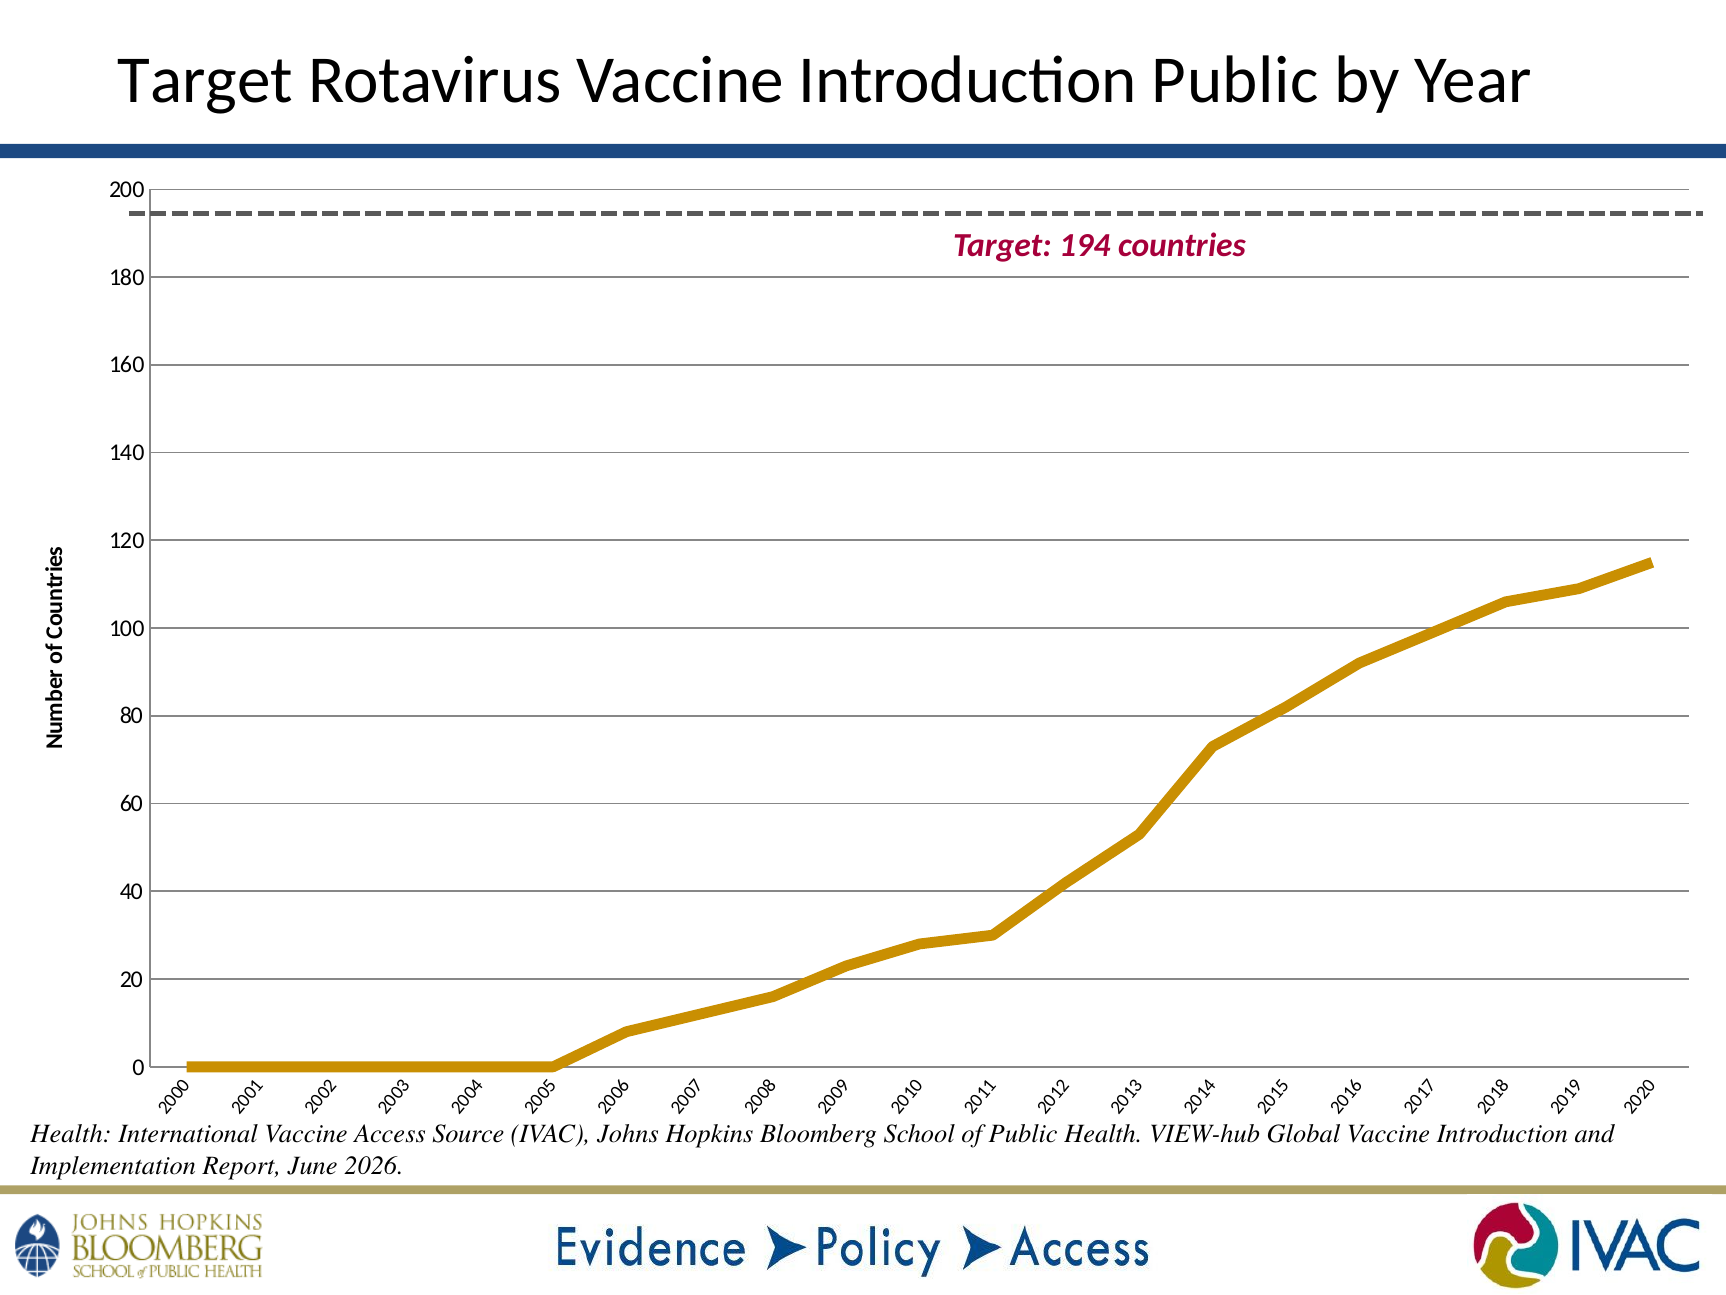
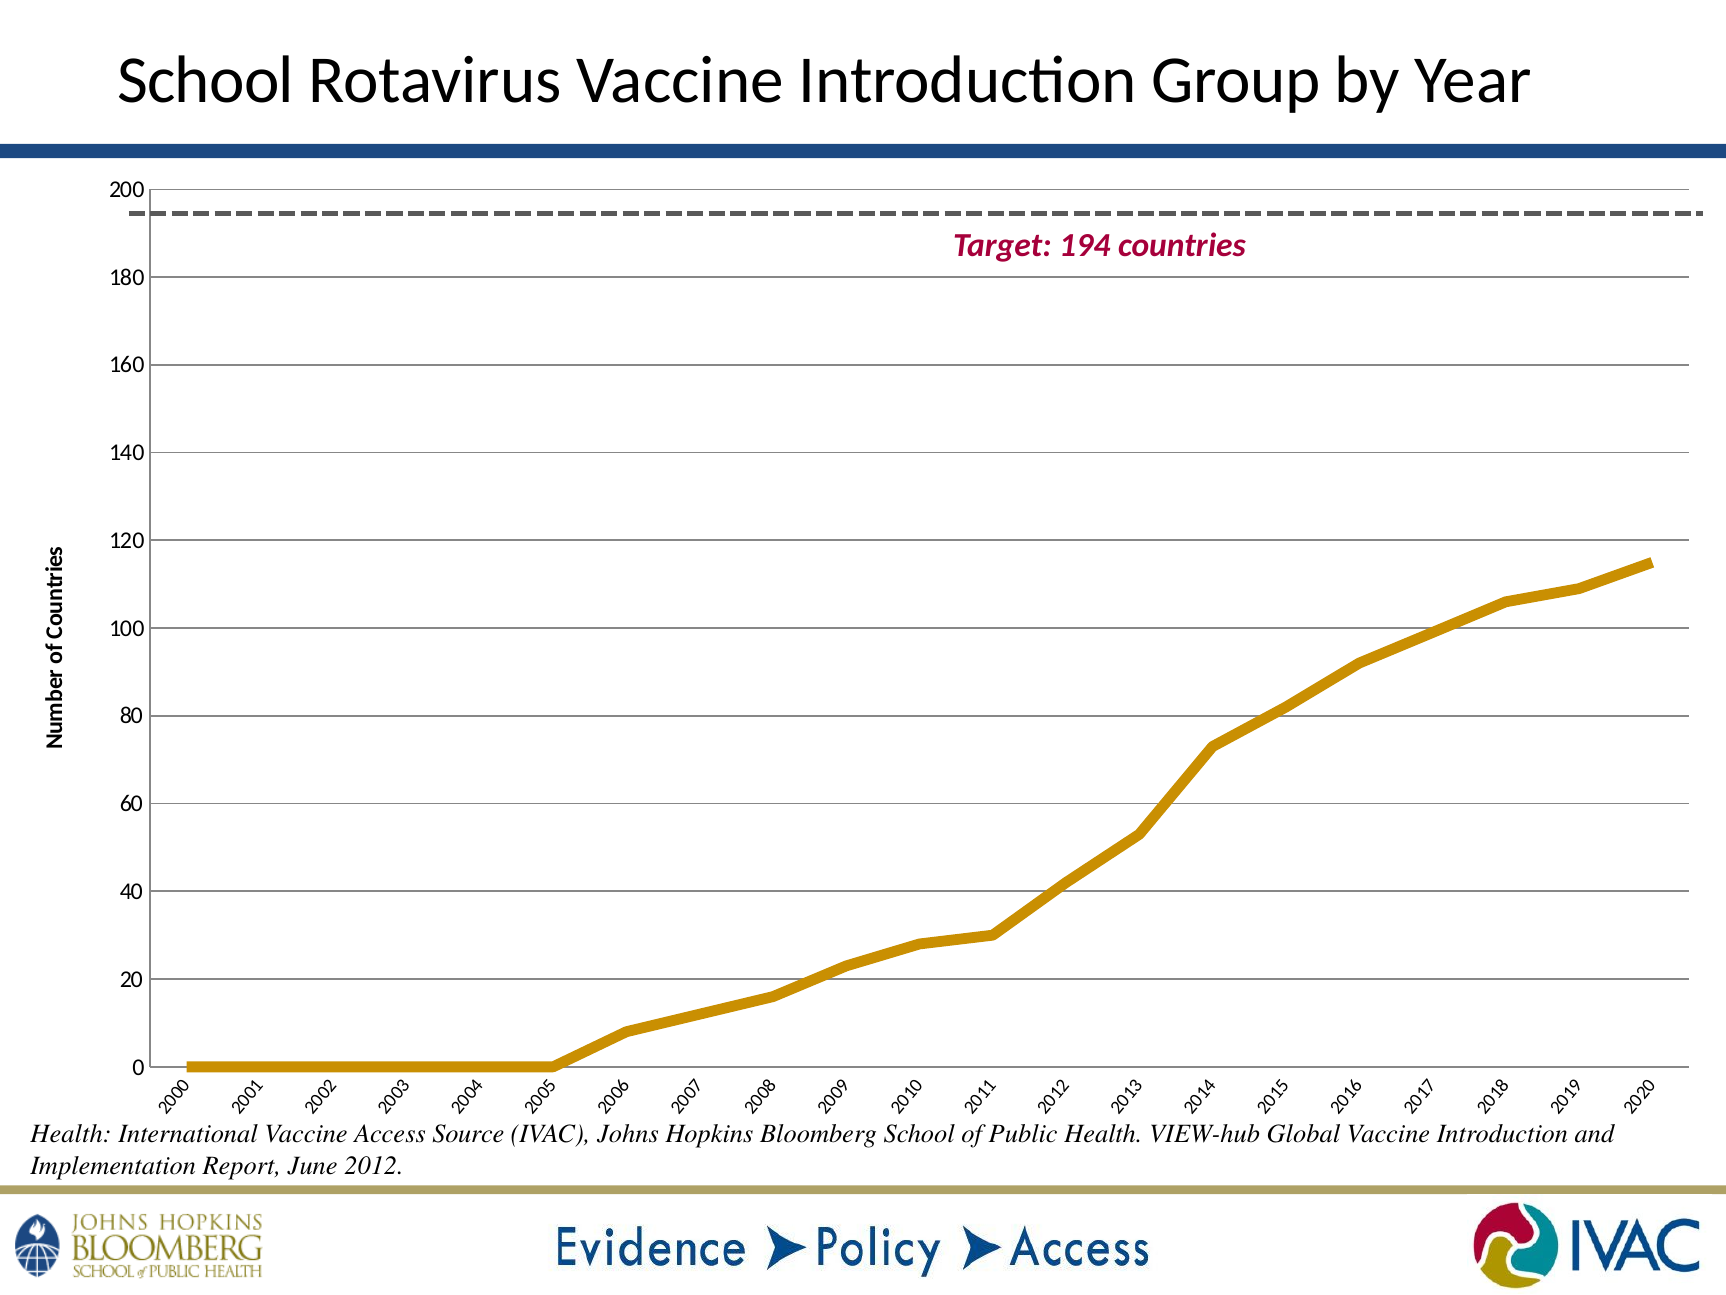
Target at (205, 80): Target -> School
Introduction Public: Public -> Group
2026: 2026 -> 2012
